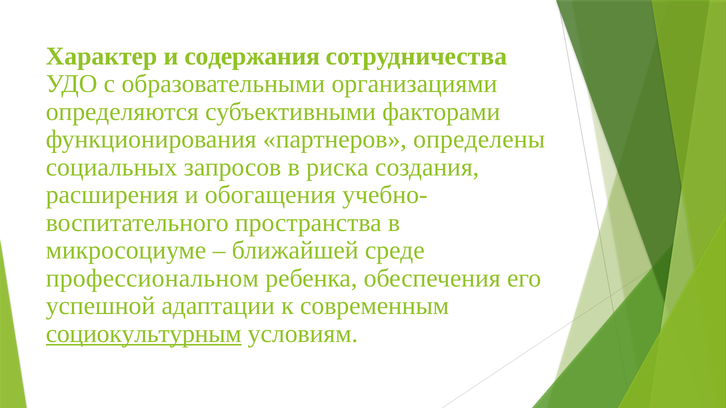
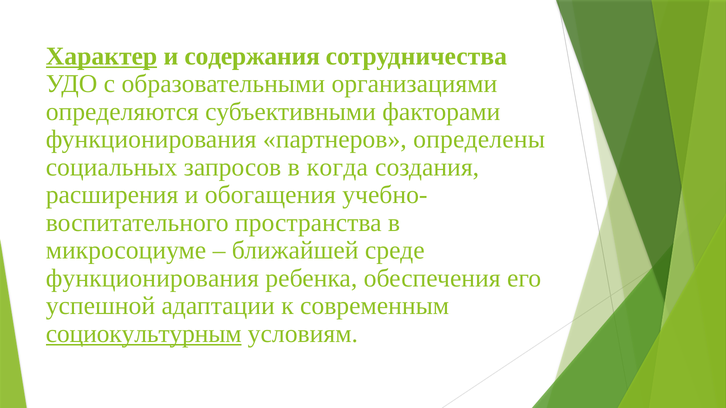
Характер underline: none -> present
риска: риска -> когда
профессиональном at (152, 278): профессиональном -> функционирования
